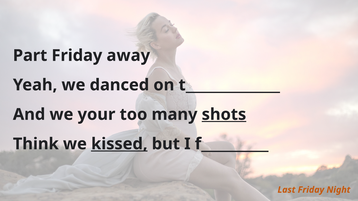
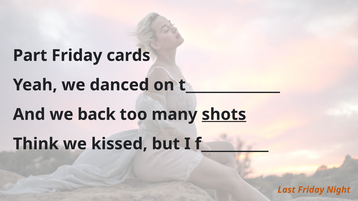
away: away -> cards
your: your -> back
kissed underline: present -> none
